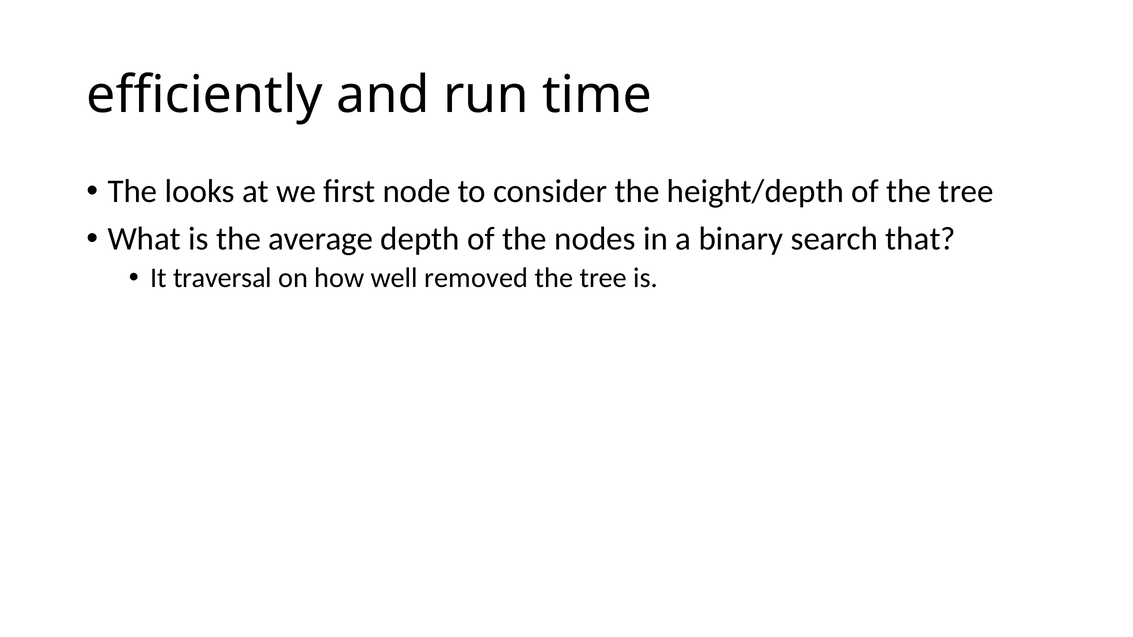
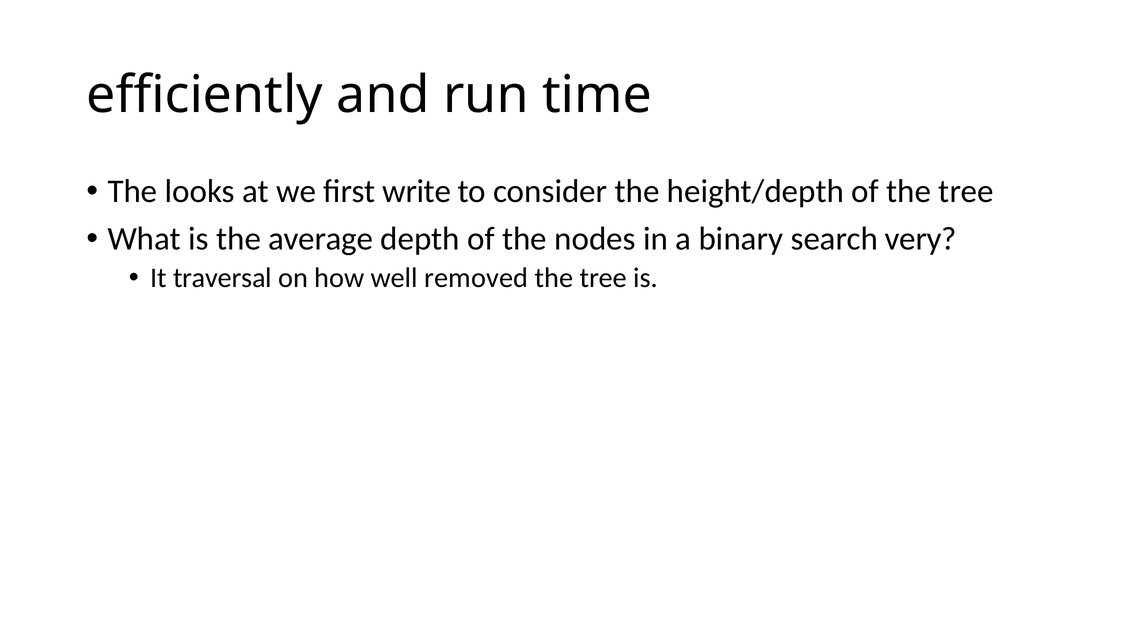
node: node -> write
that: that -> very
